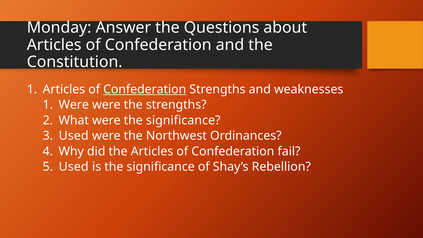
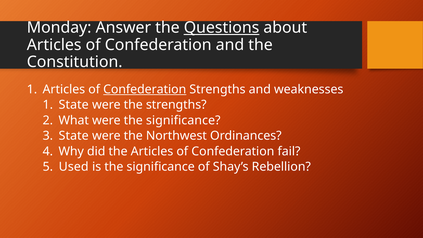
Questions underline: none -> present
Were at (74, 105): Were -> State
Used at (74, 136): Used -> State
